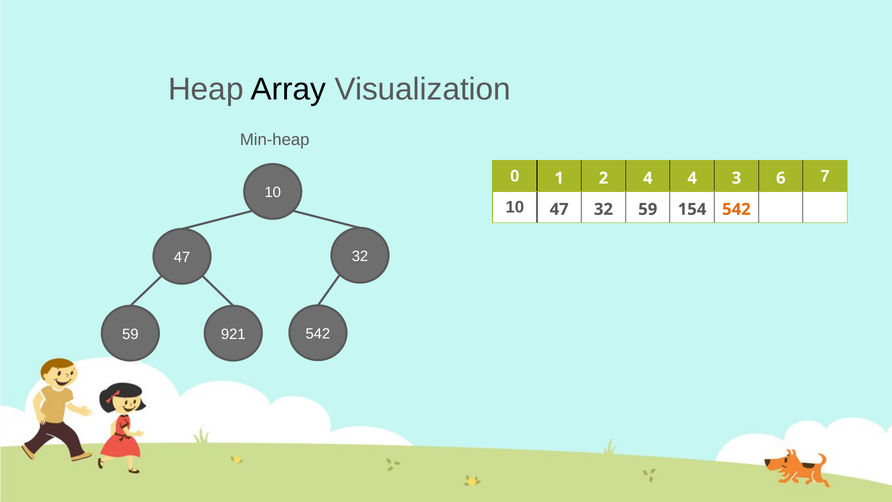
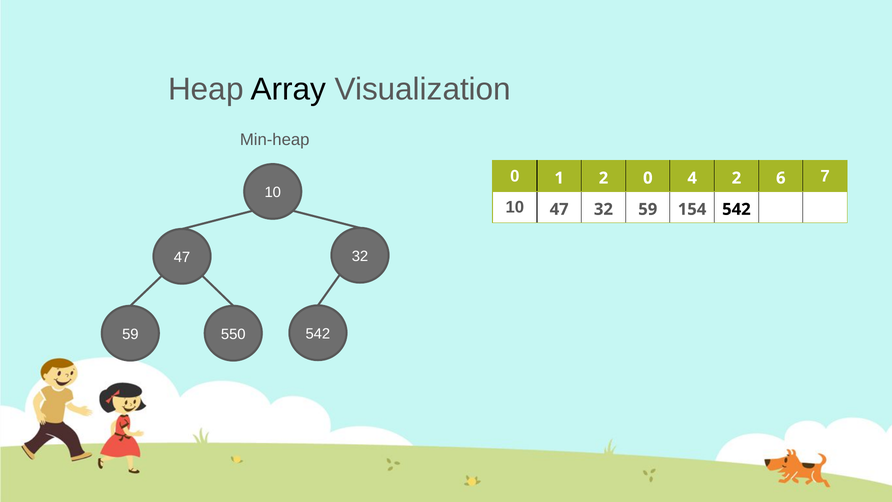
2 4: 4 -> 0
4 3: 3 -> 2
542 at (736, 209) colour: orange -> black
921: 921 -> 550
